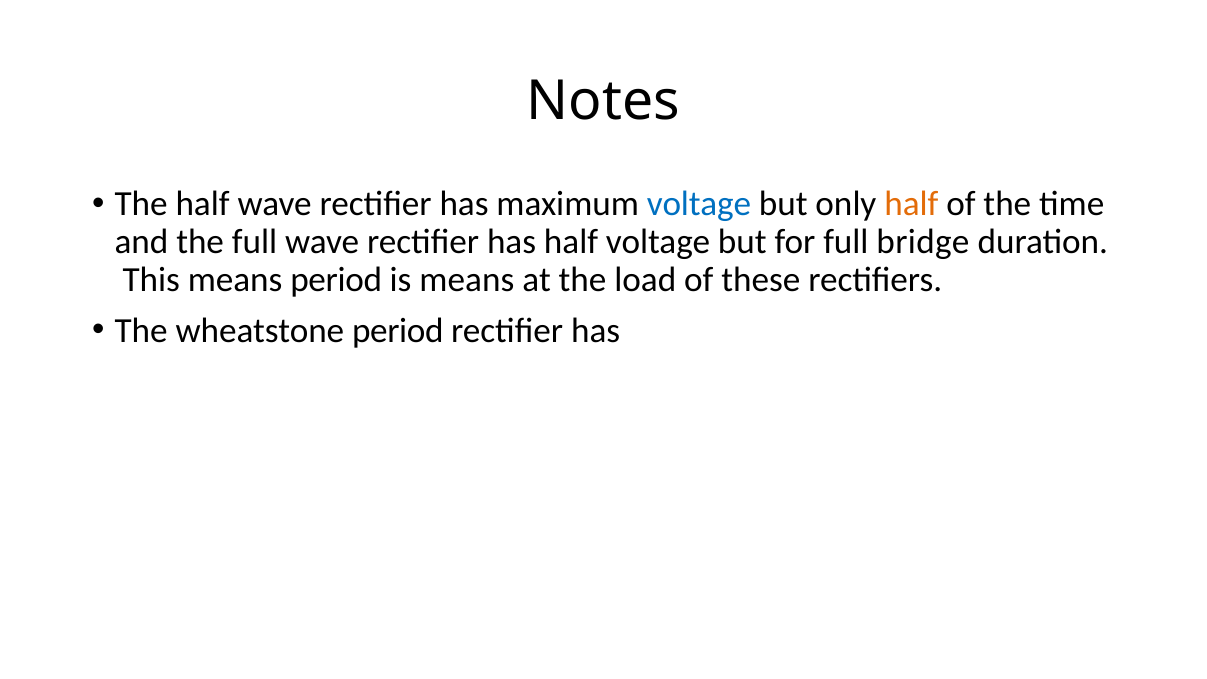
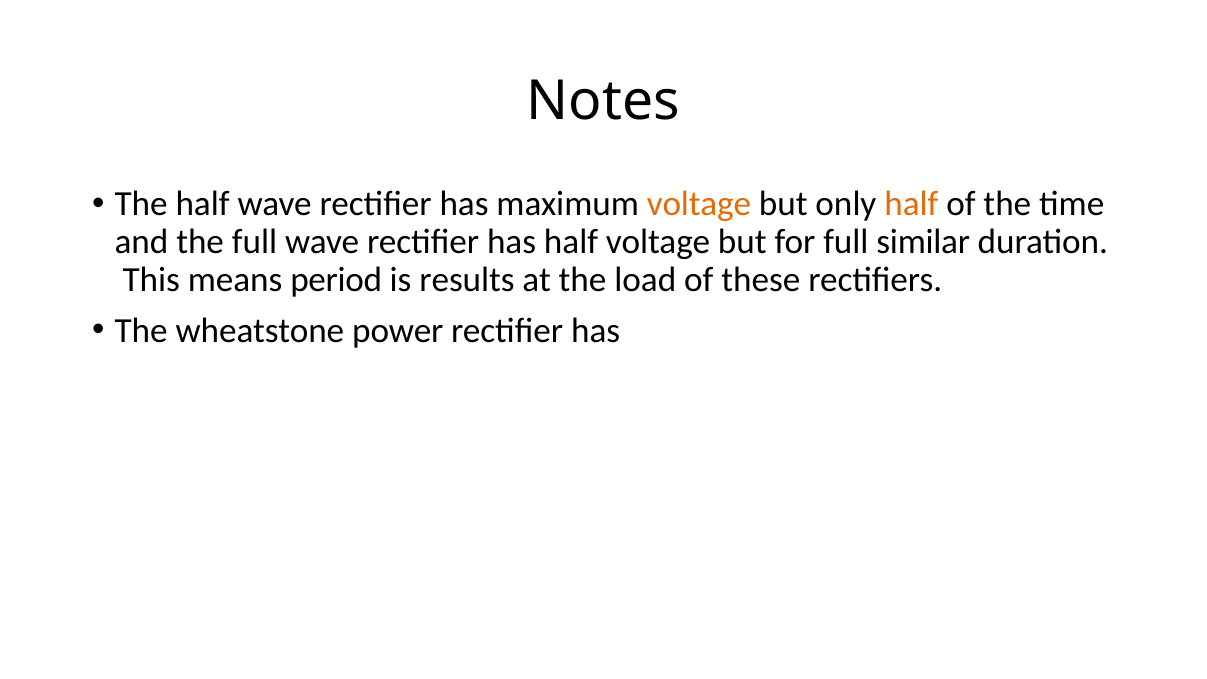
voltage at (699, 204) colour: blue -> orange
bridge: bridge -> similar
is means: means -> results
wheatstone period: period -> power
